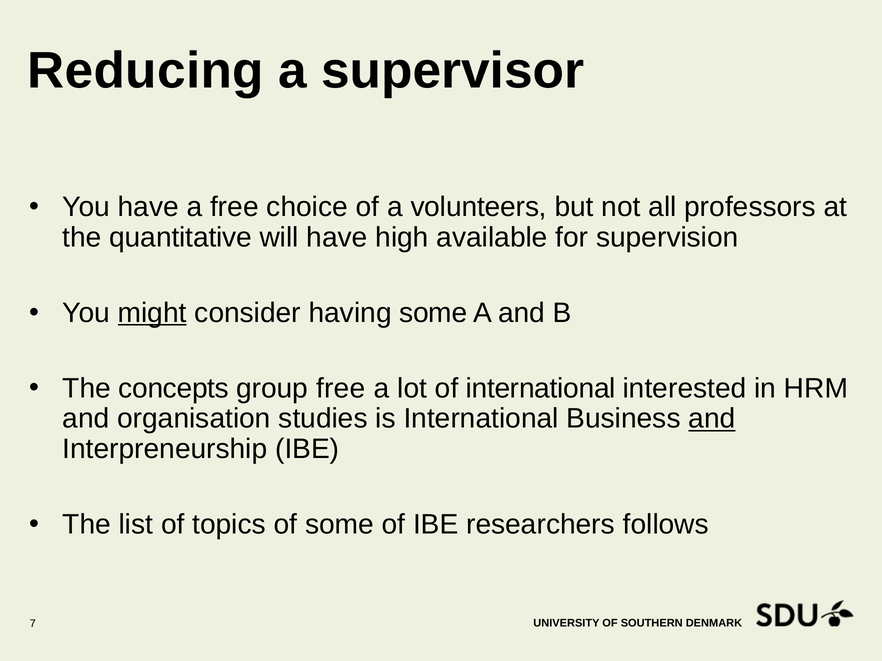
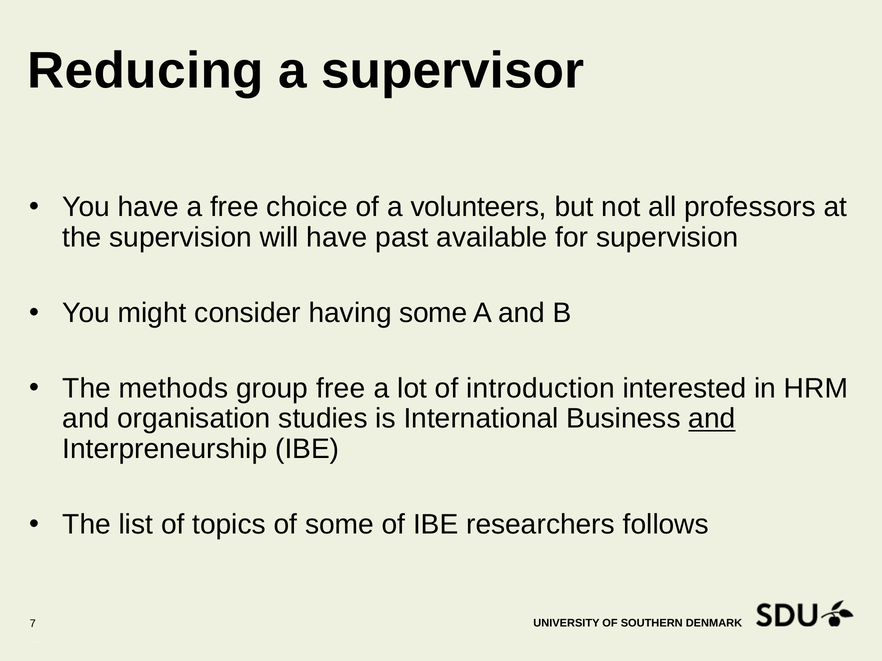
the quantitative: quantitative -> supervision
high: high -> past
might underline: present -> none
concepts: concepts -> methods
of international: international -> introduction
